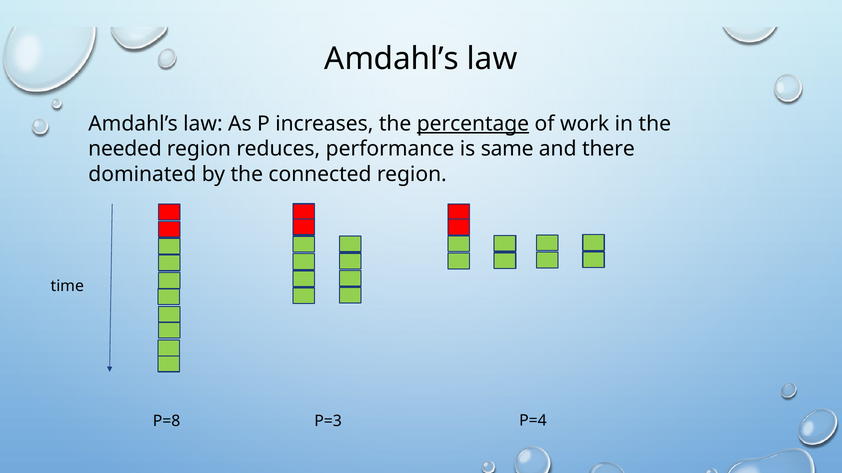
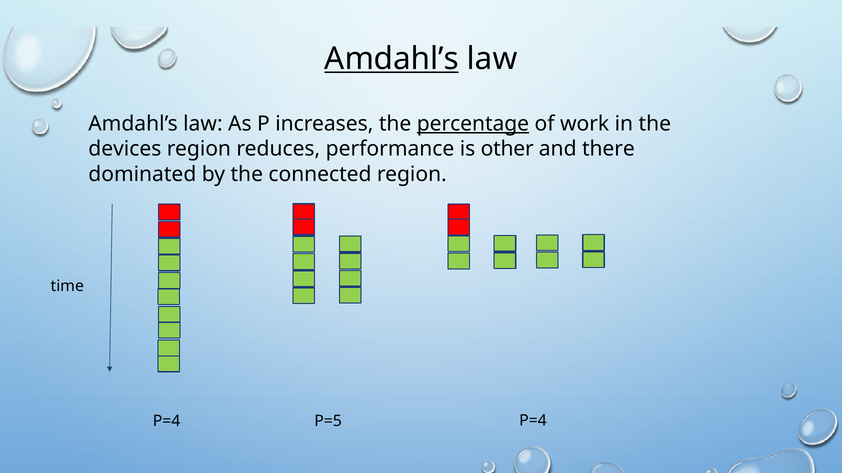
Amdahl’s at (392, 59) underline: none -> present
needed: needed -> devices
same: same -> other
P=8 at (167, 421): P=8 -> P=4
P=3: P=3 -> P=5
